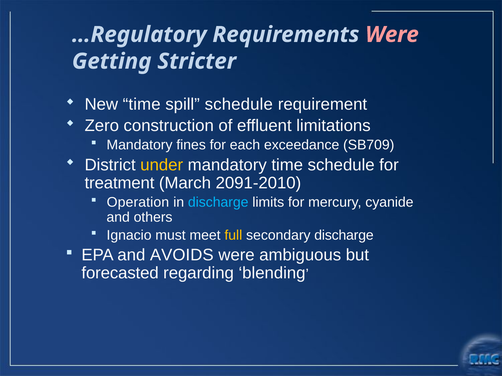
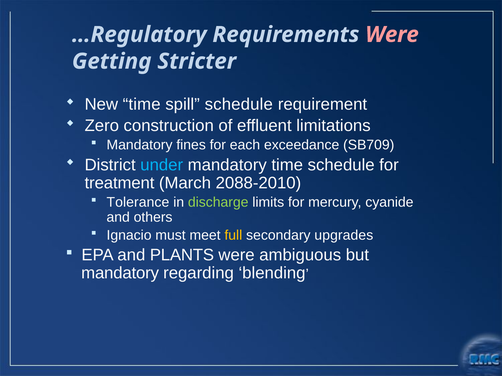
under colour: yellow -> light blue
2091-2010: 2091-2010 -> 2088-2010
Operation: Operation -> Tolerance
discharge at (218, 203) colour: light blue -> light green
secondary discharge: discharge -> upgrades
AVOIDS: AVOIDS -> PLANTS
forecasted at (120, 273): forecasted -> mandatory
